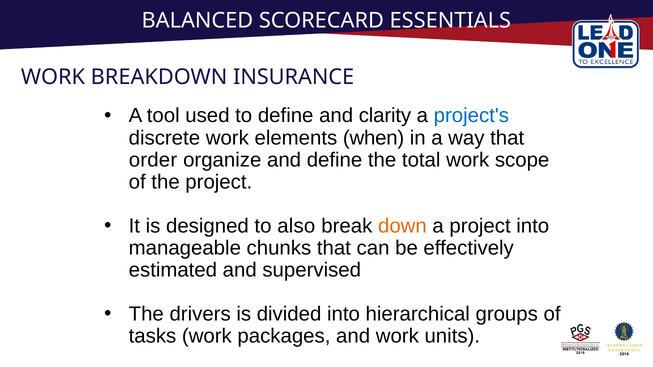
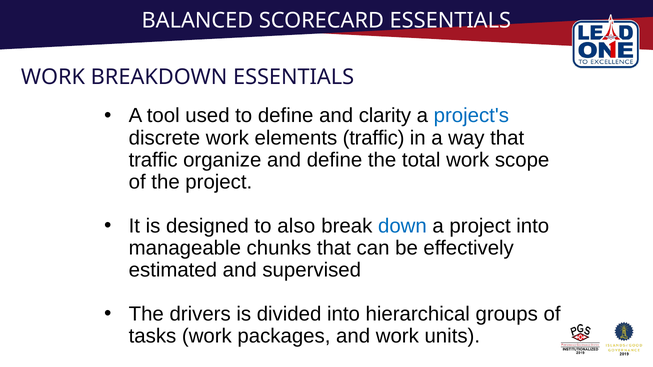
BREAKDOWN INSURANCE: INSURANCE -> ESSENTIALS
elements when: when -> traffic
order at (153, 160): order -> traffic
down colour: orange -> blue
